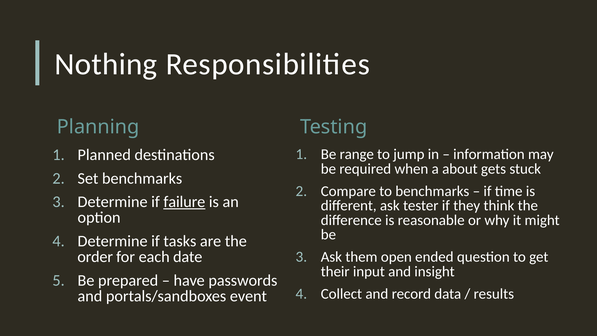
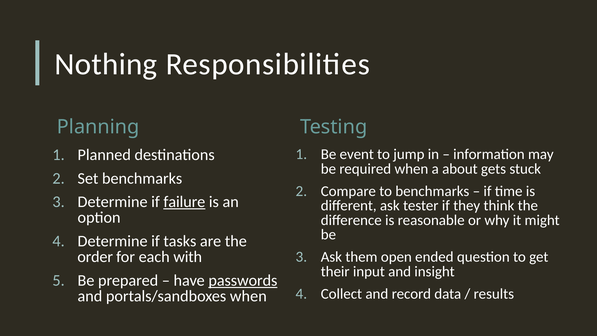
range: range -> event
date: date -> with
passwords underline: none -> present
portals/sandboxes event: event -> when
